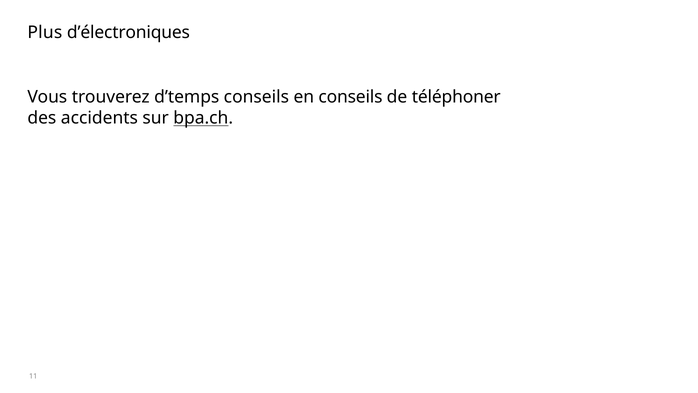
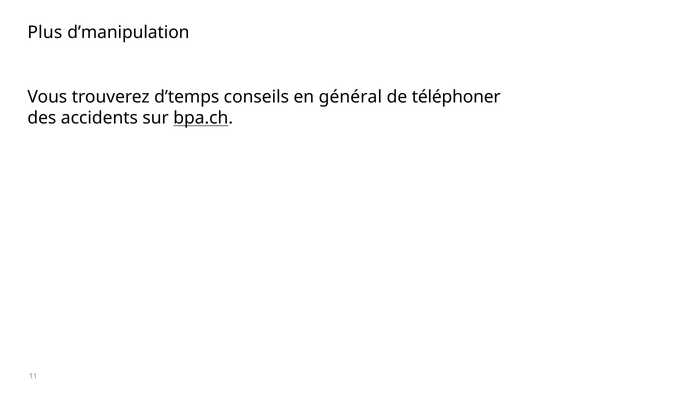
d’électroniques: d’électroniques -> d’manipulation
en conseils: conseils -> général
